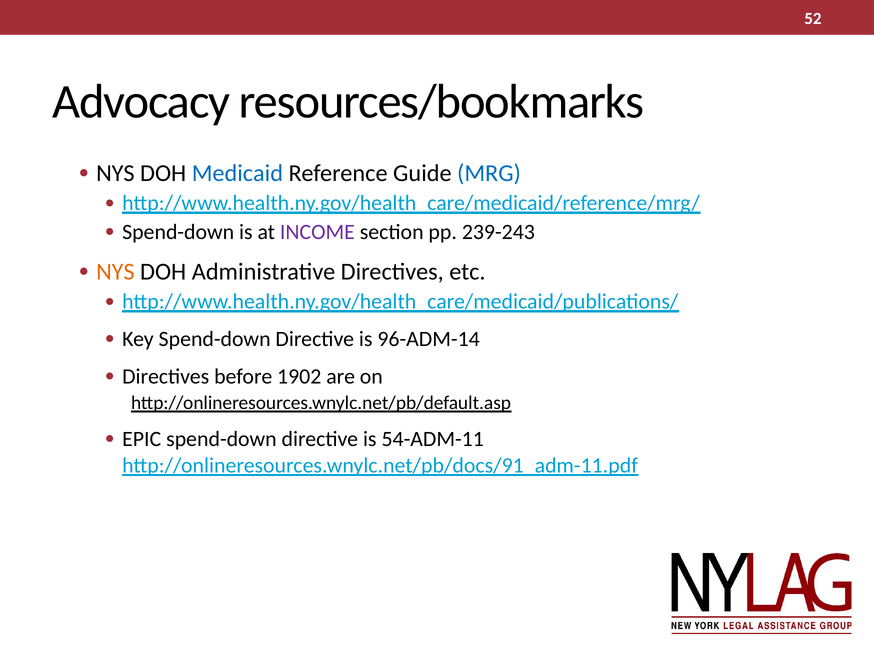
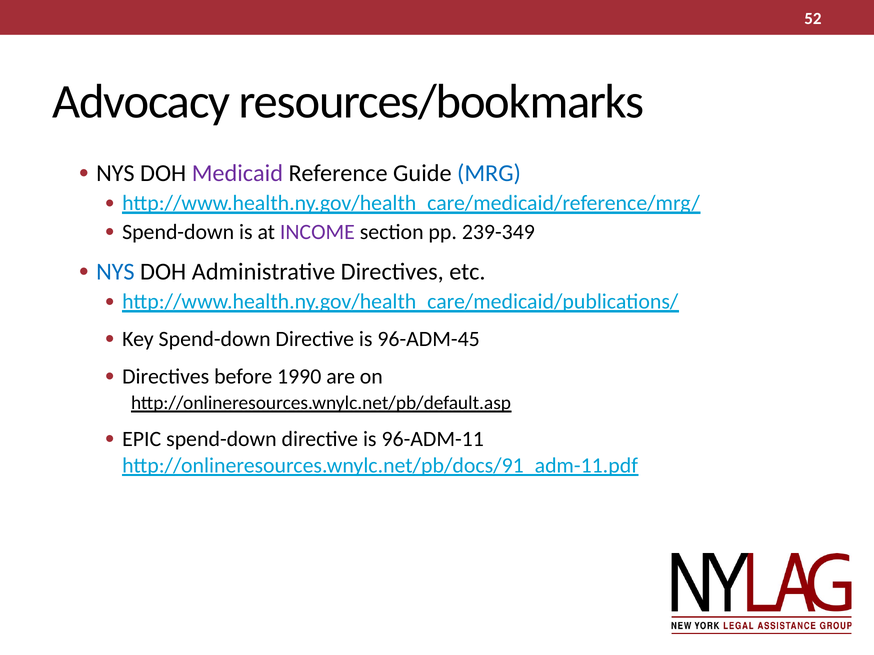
Medicaid colour: blue -> purple
239-243: 239-243 -> 239-349
NYS at (115, 272) colour: orange -> blue
96-ADM-14: 96-ADM-14 -> 96-ADM-45
1902: 1902 -> 1990
54-ADM-11: 54-ADM-11 -> 96-ADM-11
